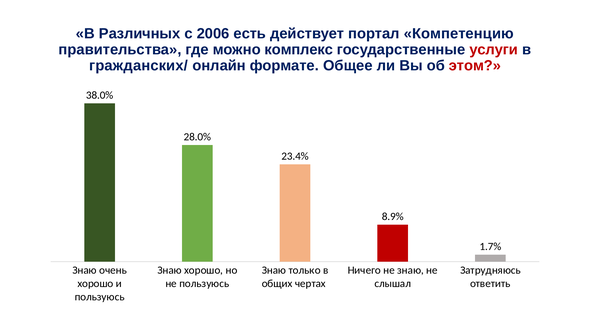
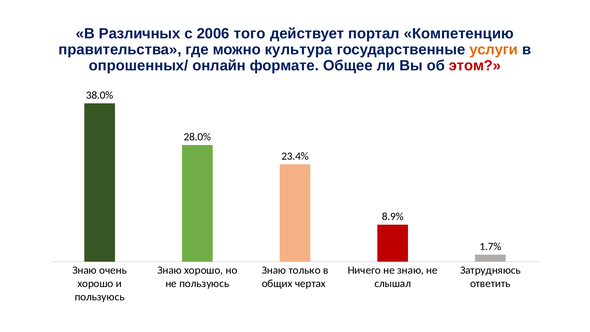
есть: есть -> того
комплекс: комплекс -> культура
услуги colour: red -> orange
гражданских/: гражданских/ -> опрошенных/
